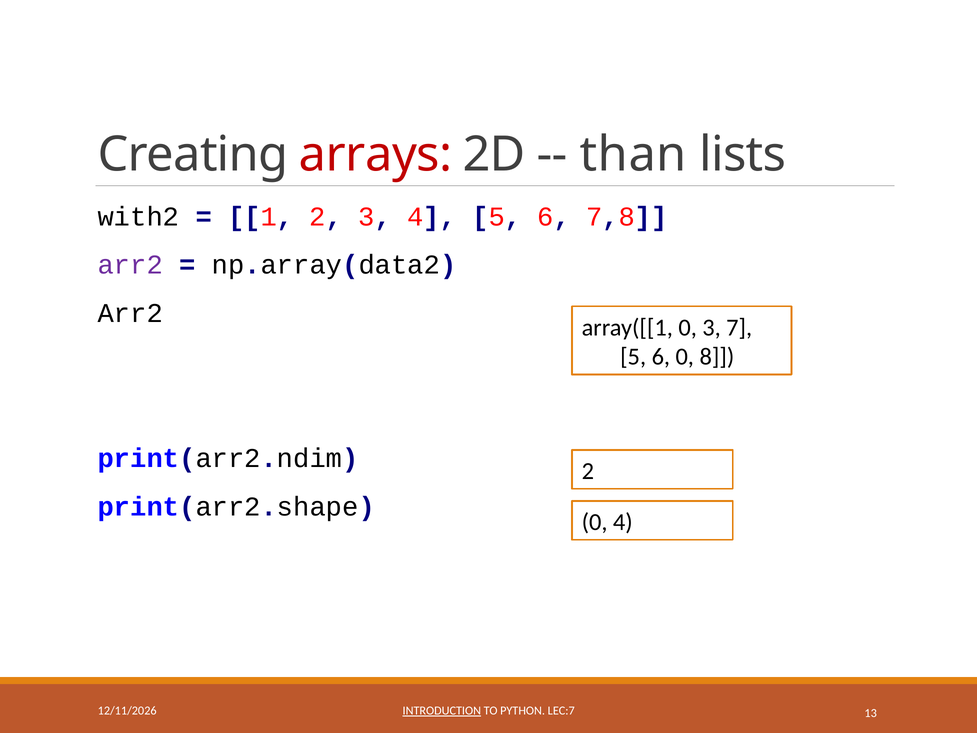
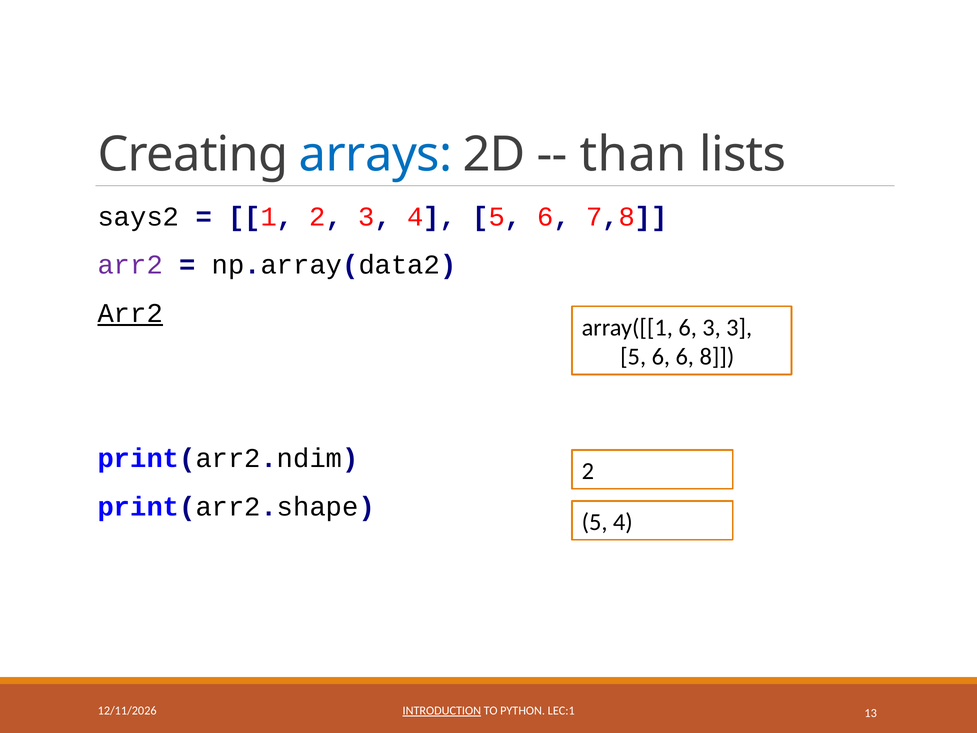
arrays colour: red -> blue
with2: with2 -> says2
Arr2 at (130, 313) underline: none -> present
array([[1 0: 0 -> 6
3 7: 7 -> 3
6 0: 0 -> 6
0 at (595, 522): 0 -> 5
LEC:7: LEC:7 -> LEC:1
